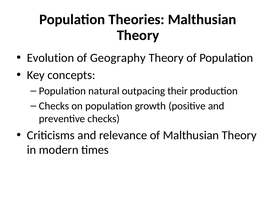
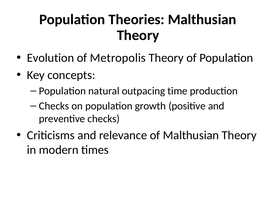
Geography: Geography -> Metropolis
their: their -> time
